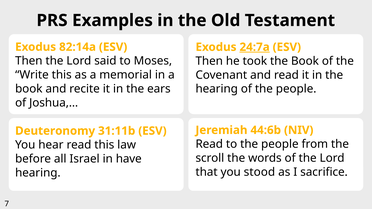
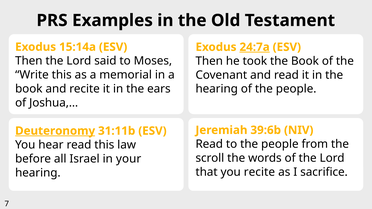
82:14a: 82:14a -> 15:14a
44:6b: 44:6b -> 39:6b
Deuteronomy underline: none -> present
have: have -> your
you stood: stood -> recite
